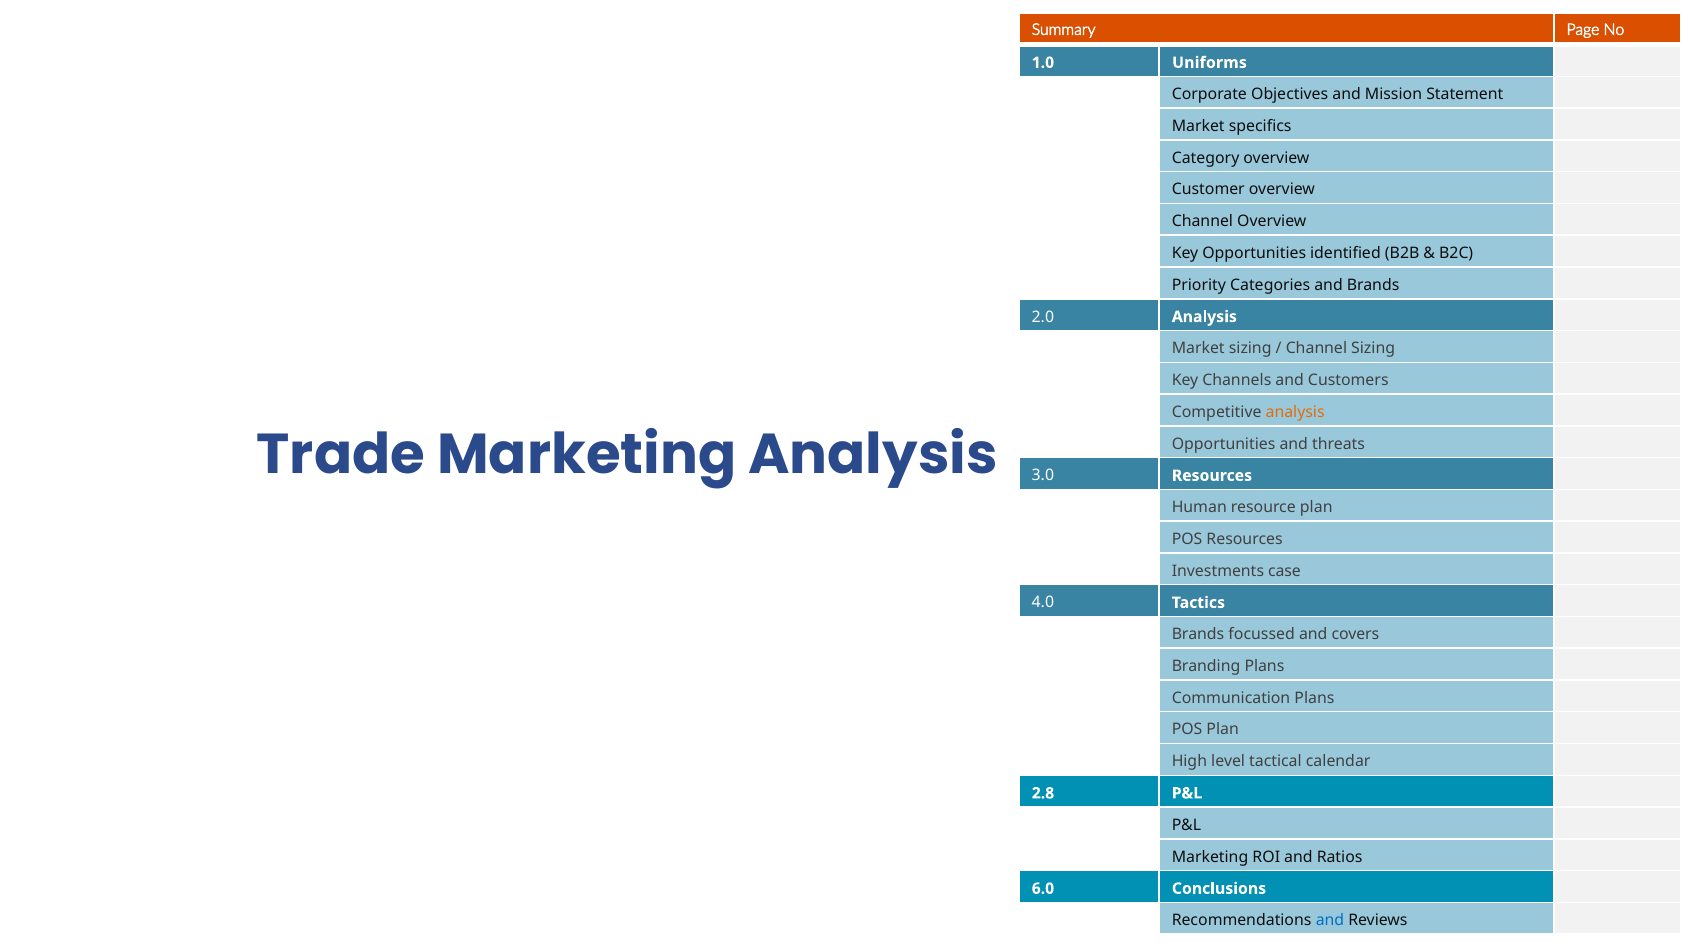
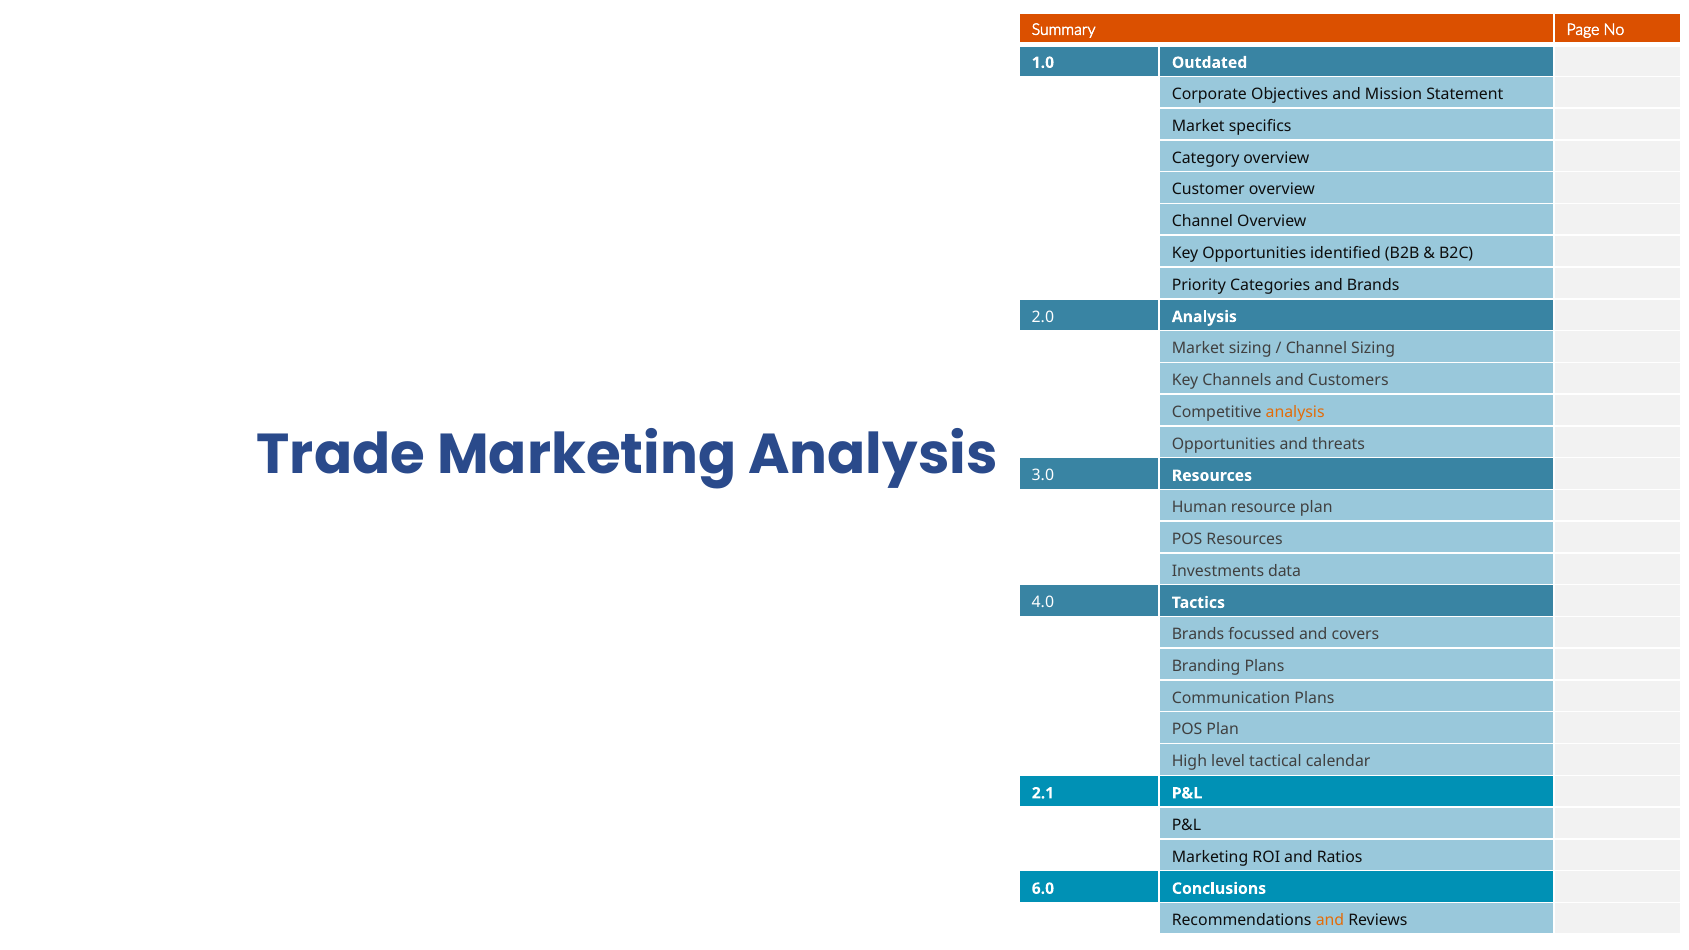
Uniforms: Uniforms -> Outdated
case: case -> data
2.8: 2.8 -> 2.1
and at (1330, 920) colour: blue -> orange
